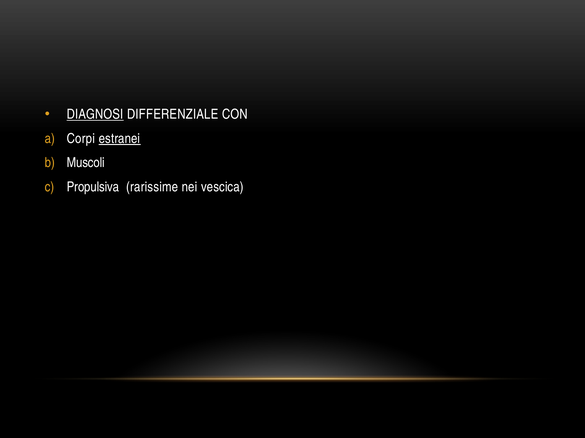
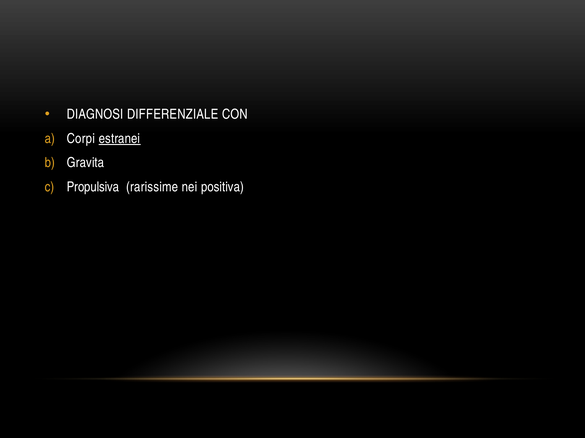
DIAGNOSI underline: present -> none
Muscoli: Muscoli -> Gravita
vescica: vescica -> positiva
